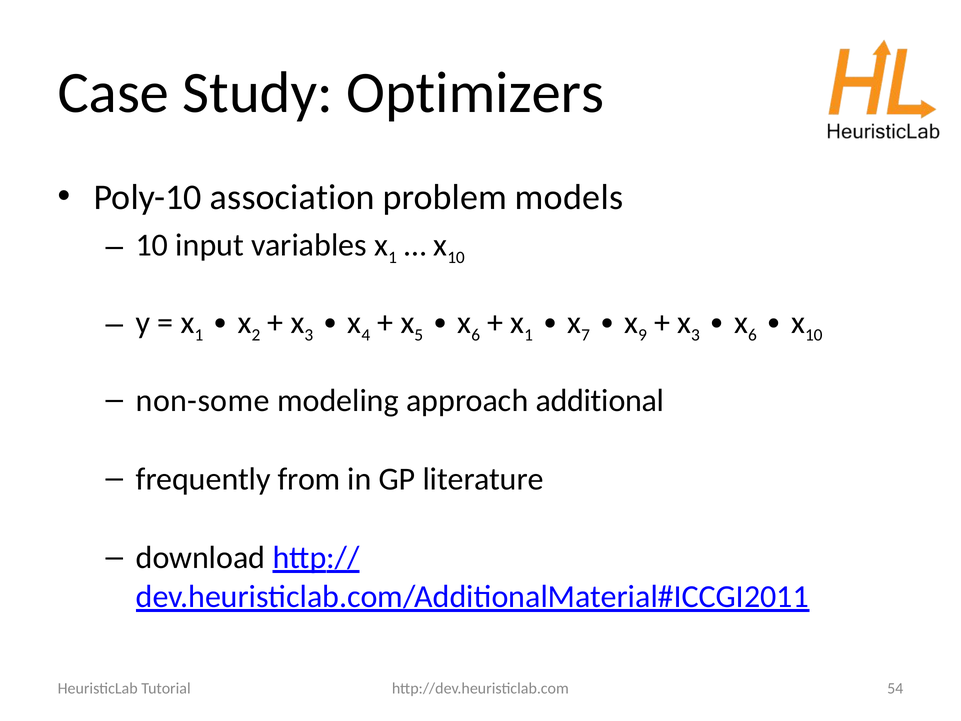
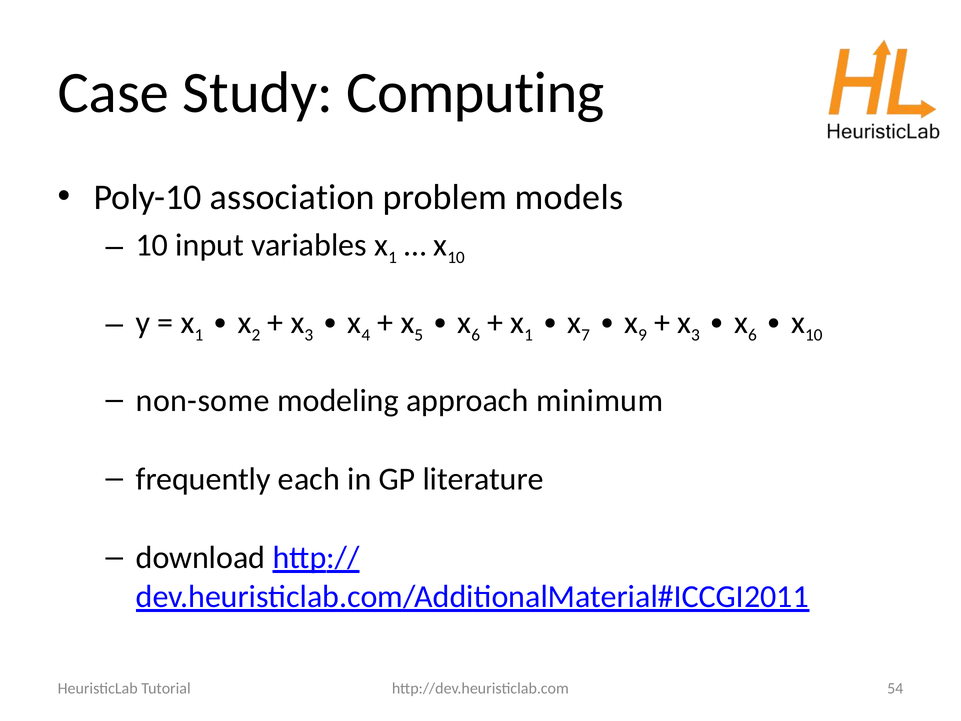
Optimizers: Optimizers -> Computing
additional: additional -> minimum
from: from -> each
